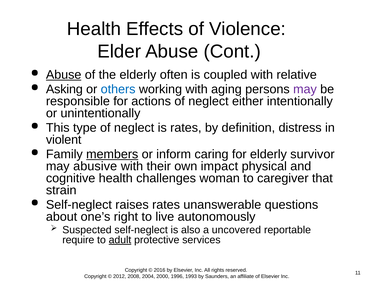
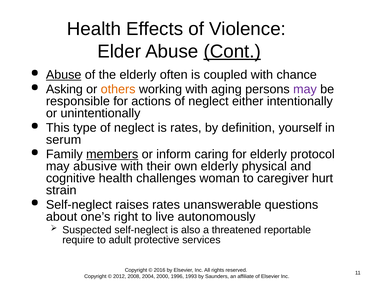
Cont underline: none -> present
relative: relative -> chance
others colour: blue -> orange
distress: distress -> yourself
violent: violent -> serum
survivor: survivor -> protocol
own impact: impact -> elderly
that: that -> hurt
uncovered: uncovered -> threatened
adult underline: present -> none
